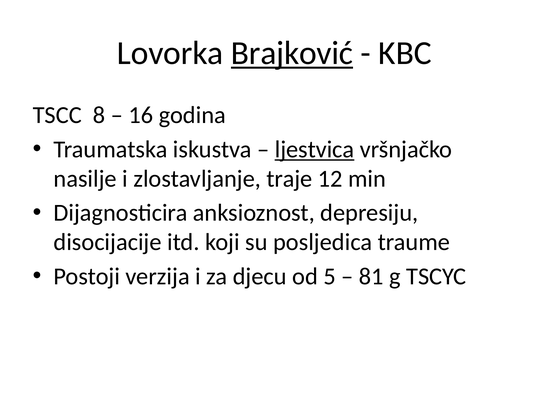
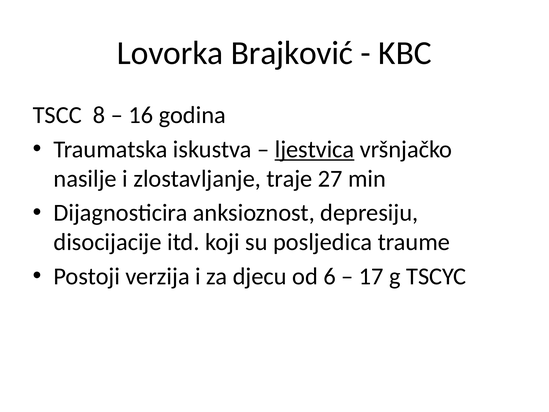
Brajković underline: present -> none
12: 12 -> 27
5: 5 -> 6
81: 81 -> 17
